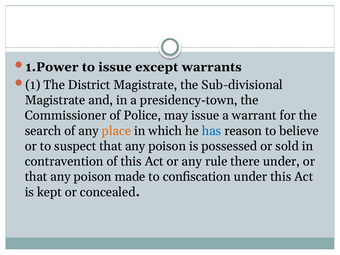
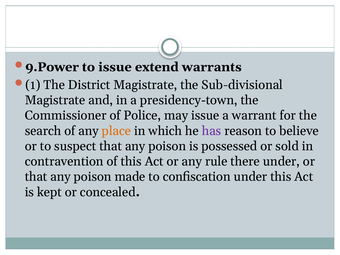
1.Power: 1.Power -> 9.Power
except: except -> extend
has colour: blue -> purple
